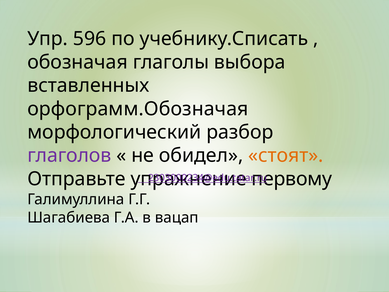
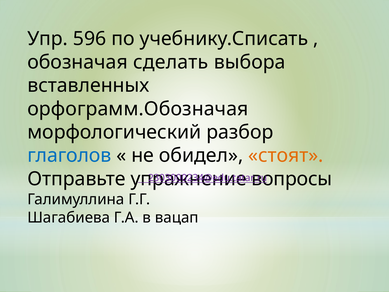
глаголы: глаголы -> сделать
глаголов colour: purple -> blue
первому: первому -> вопросы
